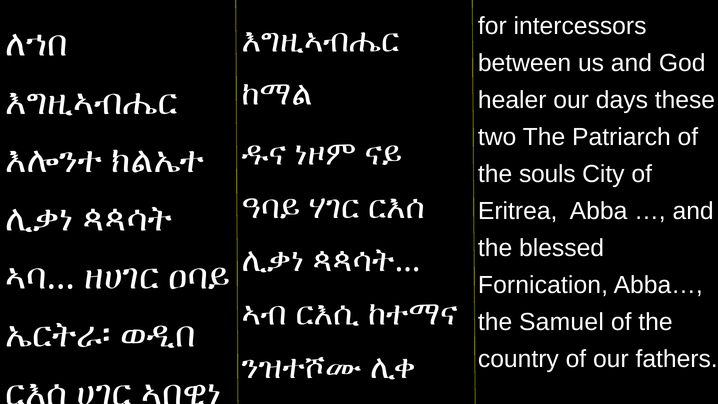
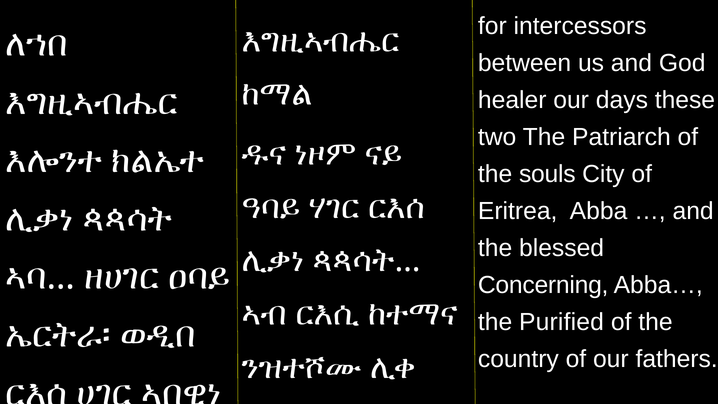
Fornication: Fornication -> Concerning
Samuel: Samuel -> Purified
